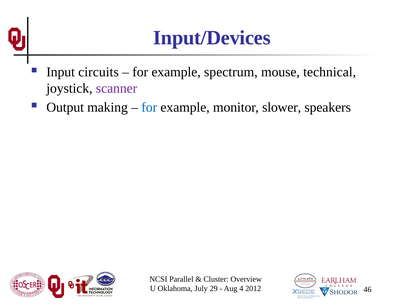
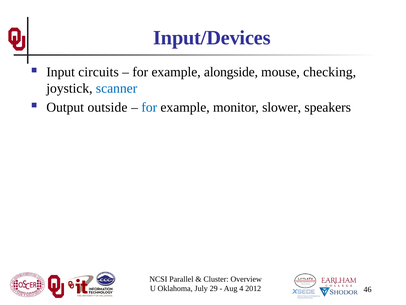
spectrum: spectrum -> alongside
technical: technical -> checking
scanner colour: purple -> blue
making: making -> outside
